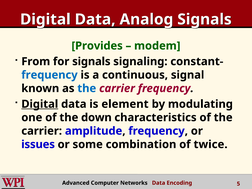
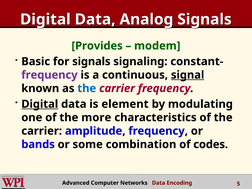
From: From -> Basic
frequency at (49, 75) colour: blue -> purple
signal underline: none -> present
down: down -> more
issues: issues -> bands
twice: twice -> codes
